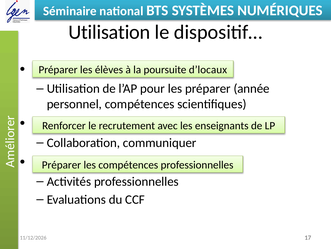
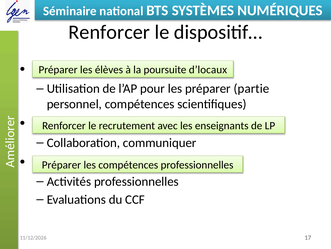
Utilisation at (109, 32): Utilisation -> Renforcer
année: année -> partie
